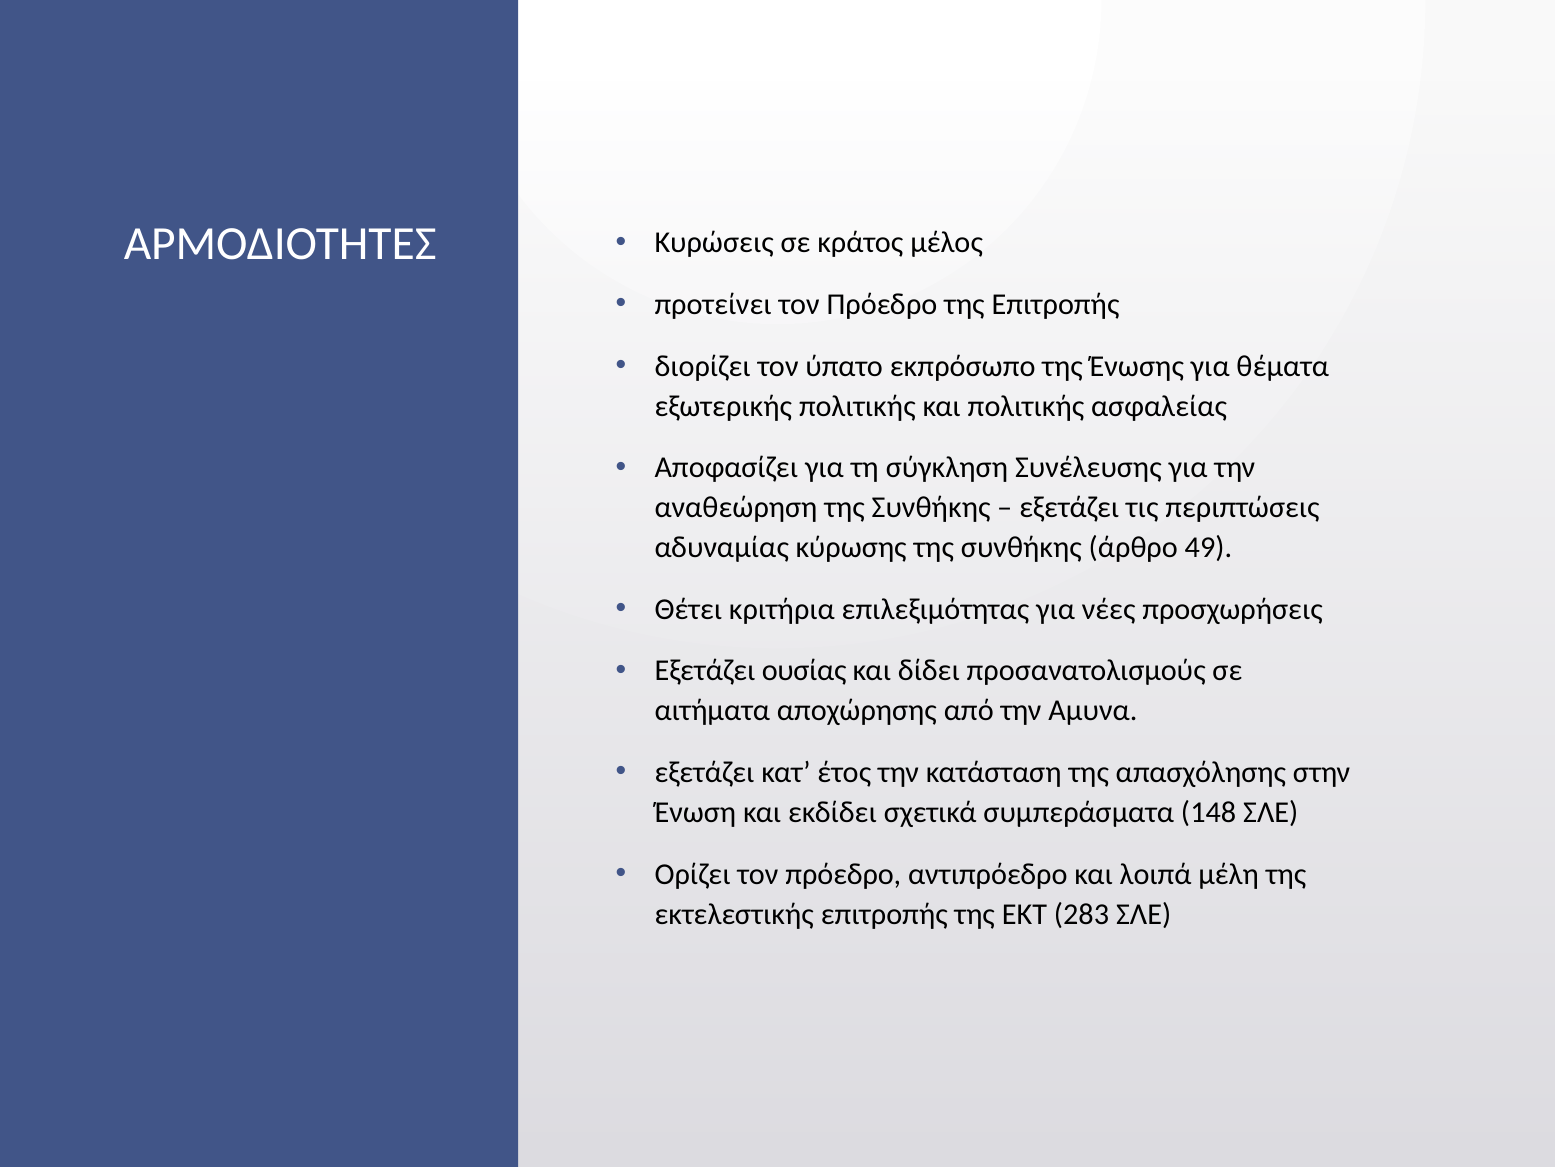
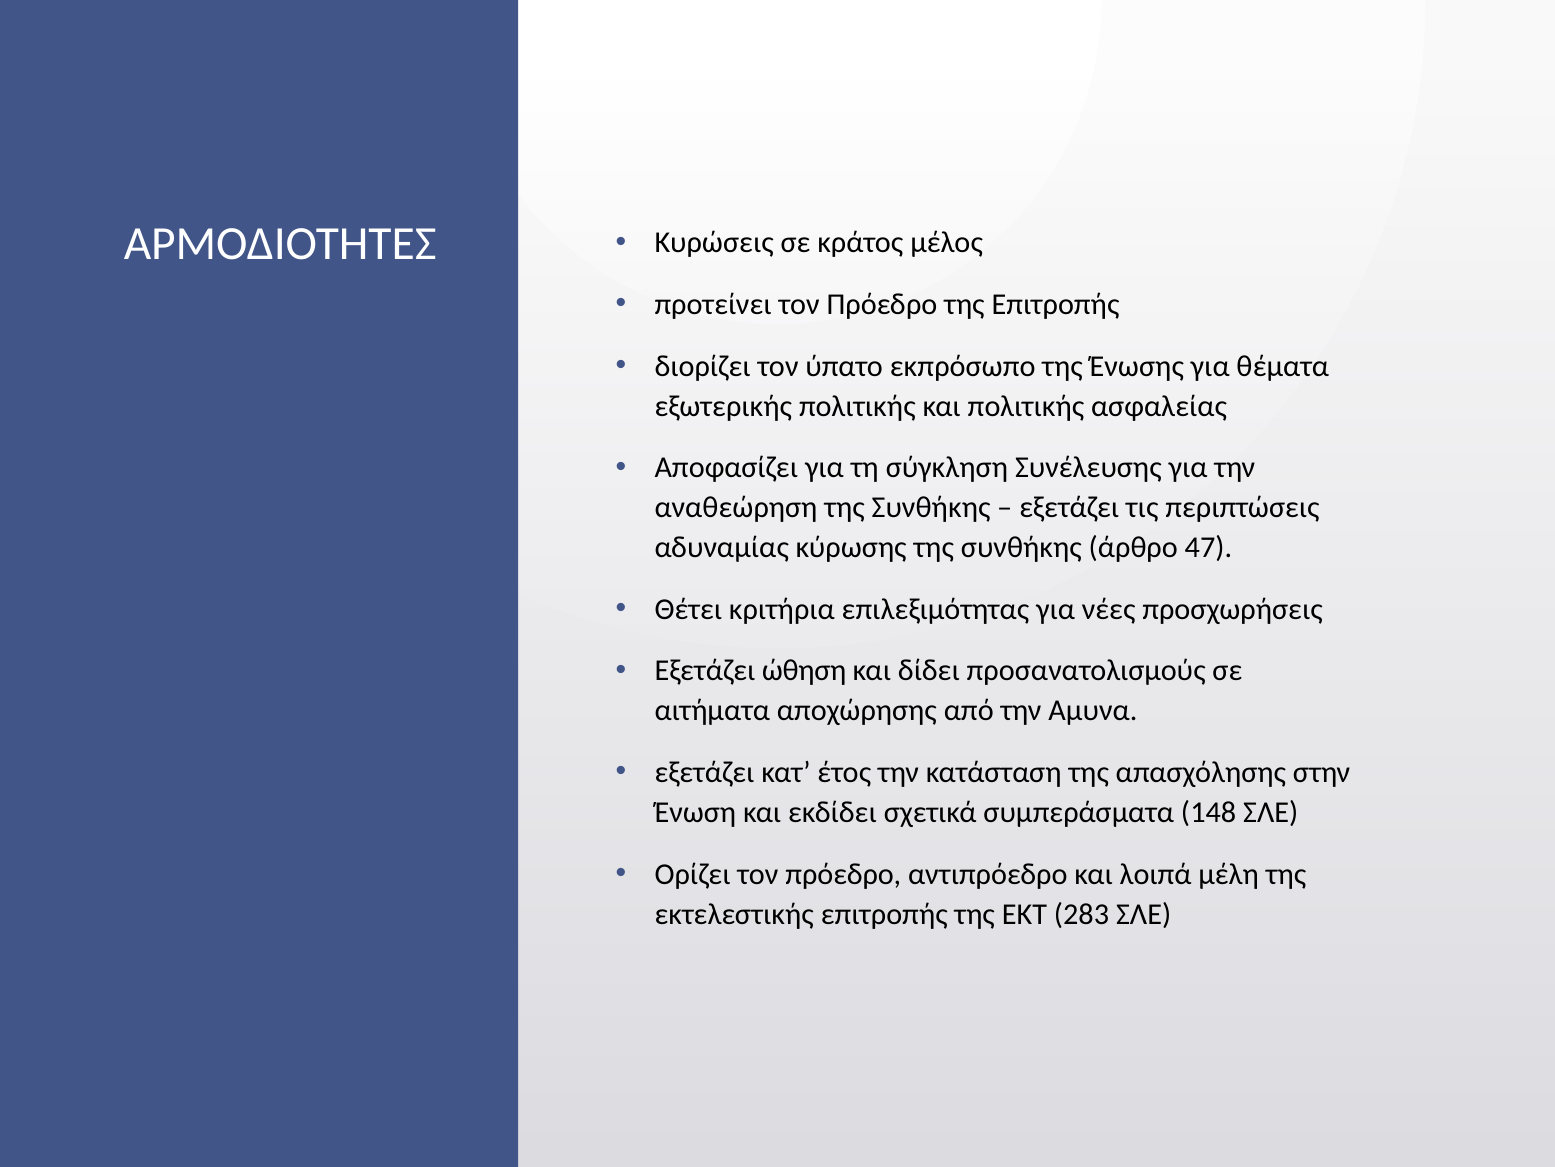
49: 49 -> 47
ουσίας: ουσίας -> ώθηση
